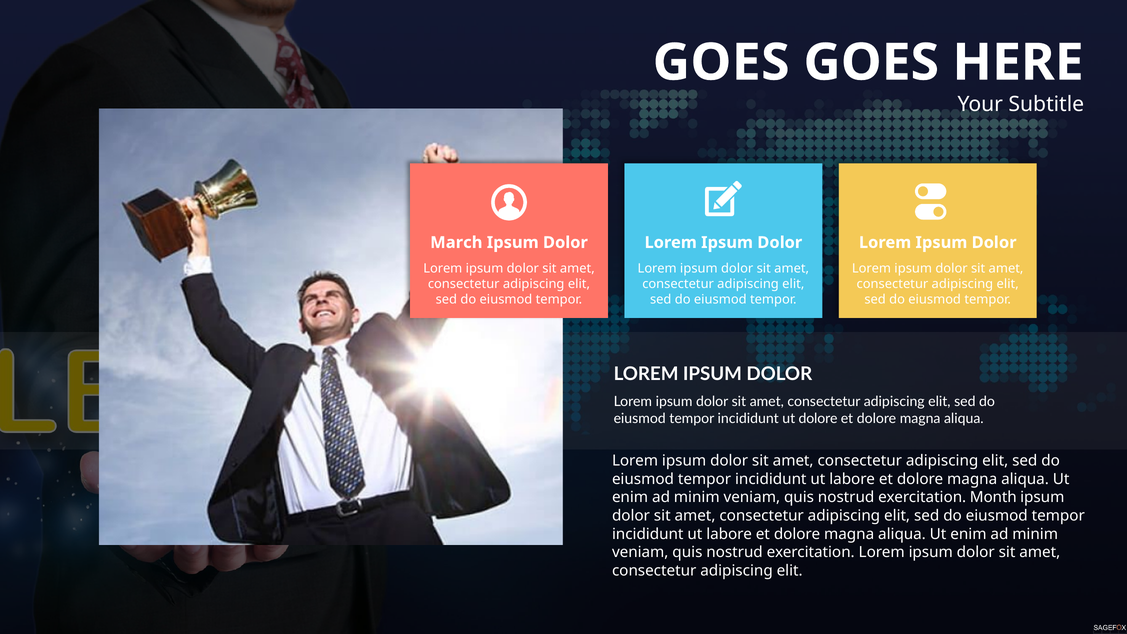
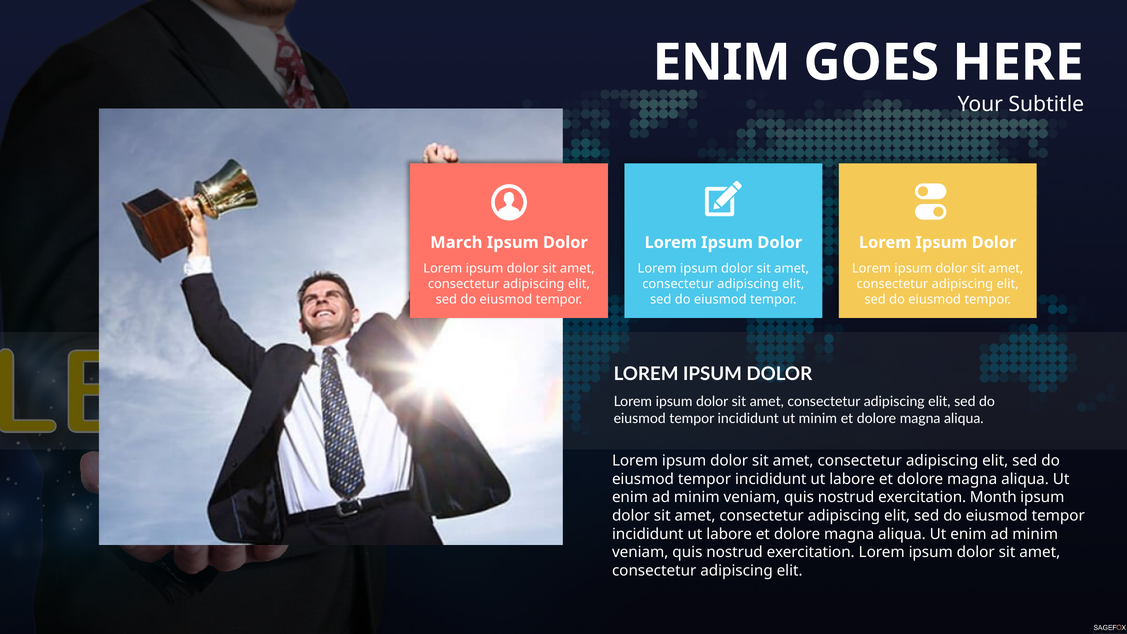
GOES at (721, 63): GOES -> ENIM
ut dolore: dolore -> minim
